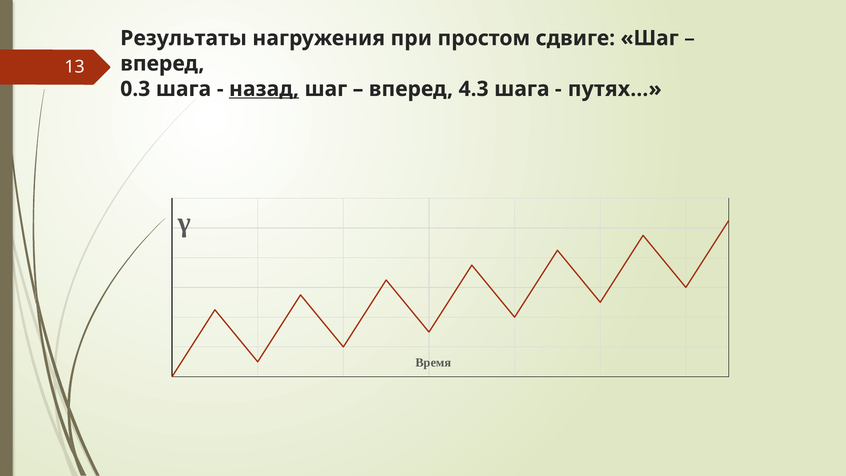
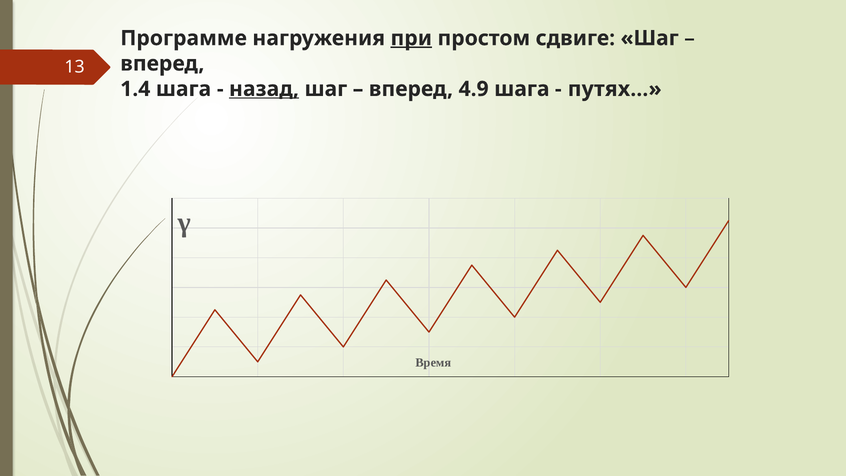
Результаты: Результаты -> Программе
при underline: none -> present
0.3: 0.3 -> 1.4
4.3: 4.3 -> 4.9
